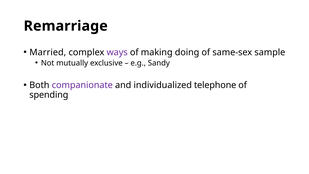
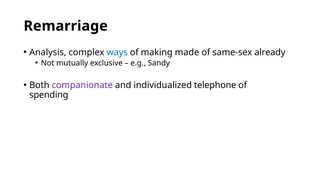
Married: Married -> Analysis
ways colour: purple -> blue
doing: doing -> made
sample: sample -> already
